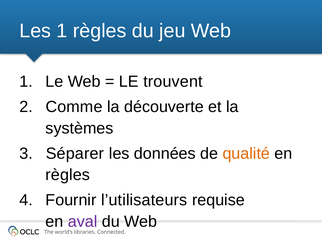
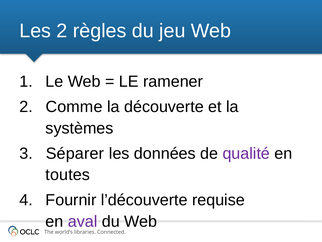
Les 1: 1 -> 2
trouvent: trouvent -> ramener
qualité colour: orange -> purple
règles at (68, 174): règles -> toutes
l’utilisateurs: l’utilisateurs -> l’découverte
